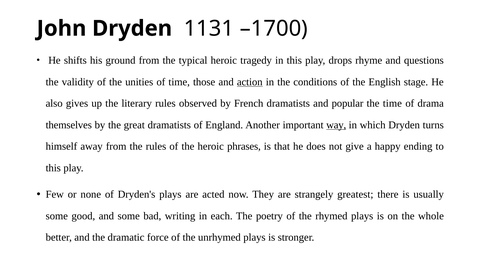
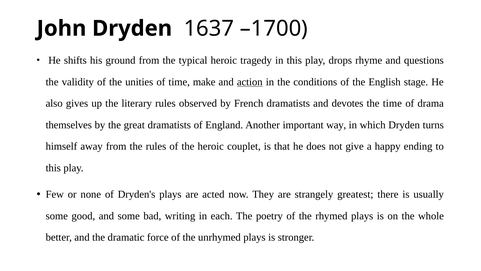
1131: 1131 -> 1637
those: those -> make
popular: popular -> devotes
way underline: present -> none
phrases: phrases -> couplet
